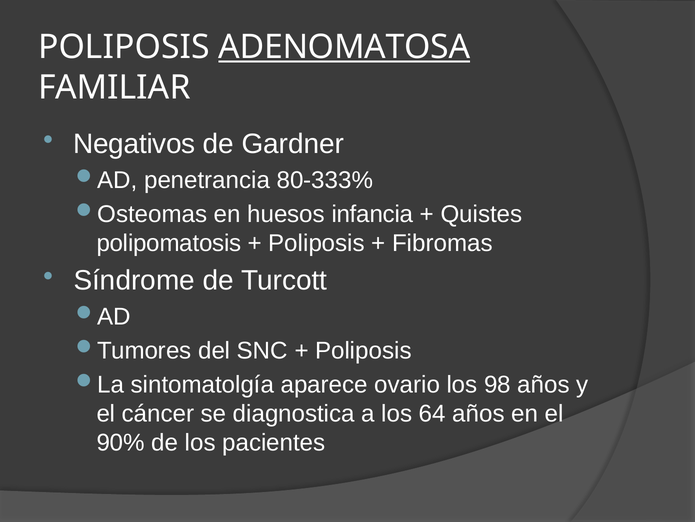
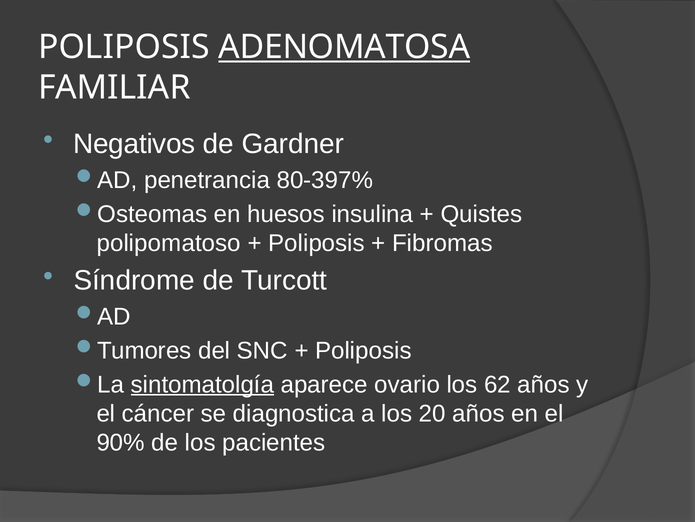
80-333%: 80-333% -> 80-397%
infancia: infancia -> insulina
polipomatosis: polipomatosis -> polipomatoso
sintomatolgía underline: none -> present
98: 98 -> 62
64: 64 -> 20
